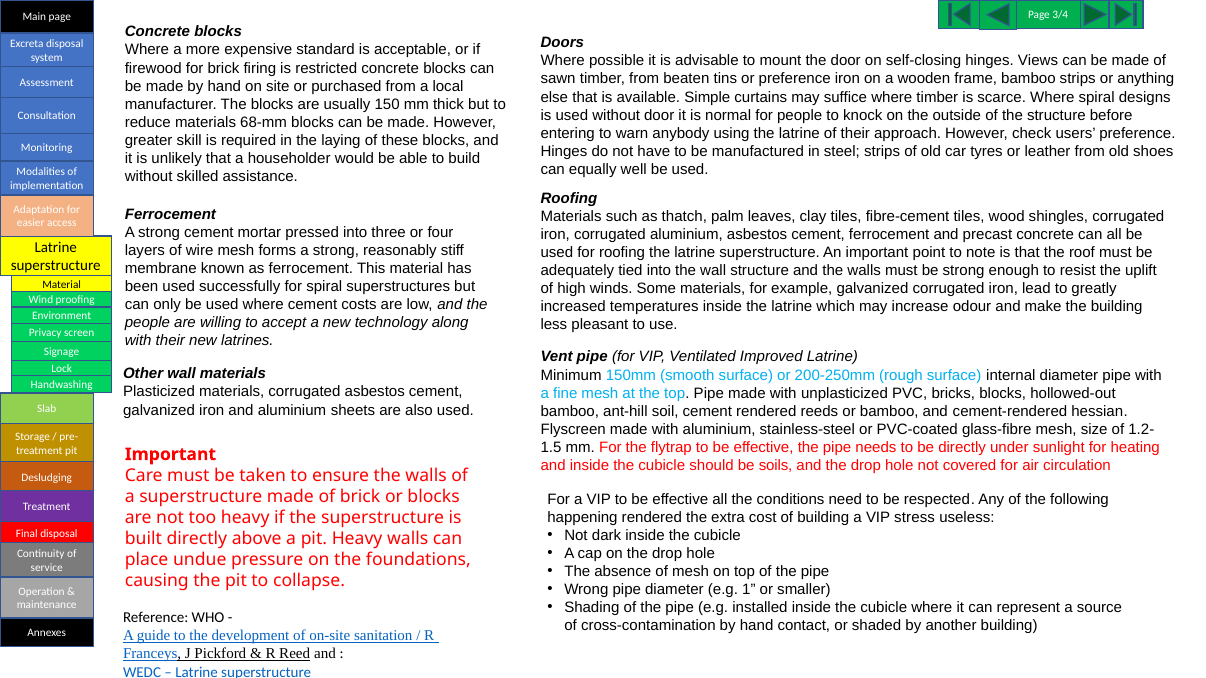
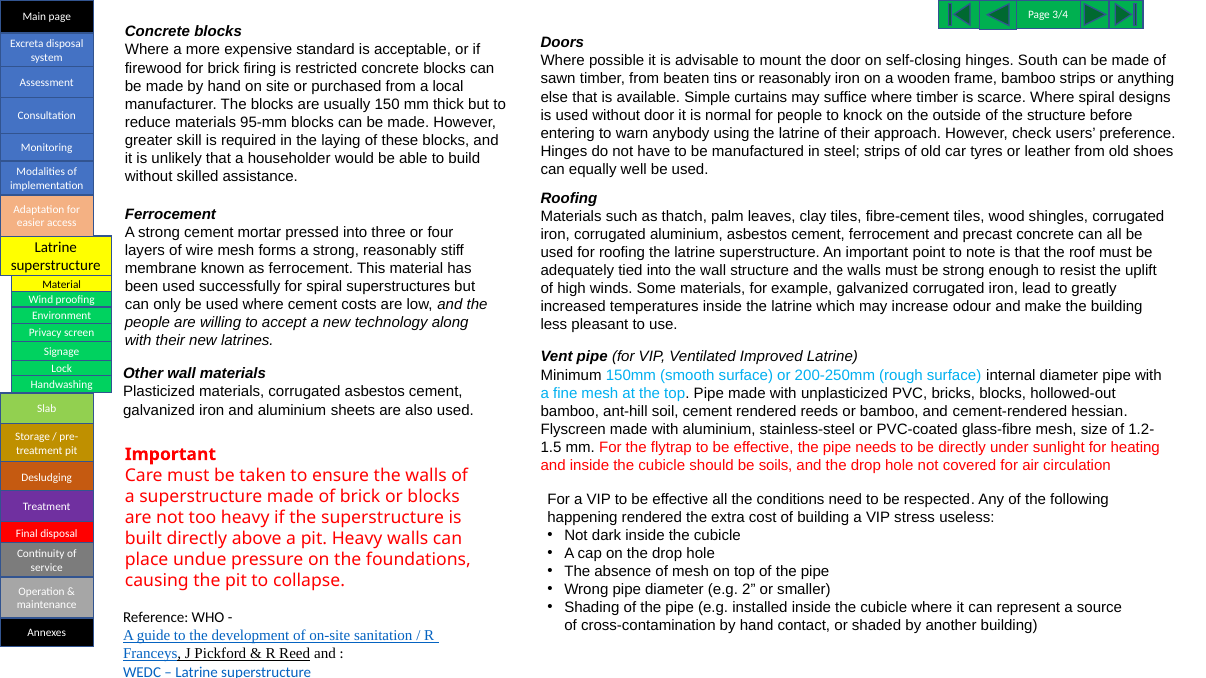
Views: Views -> South
or preference: preference -> reasonably
68-mm: 68-mm -> 95-mm
1: 1 -> 2
